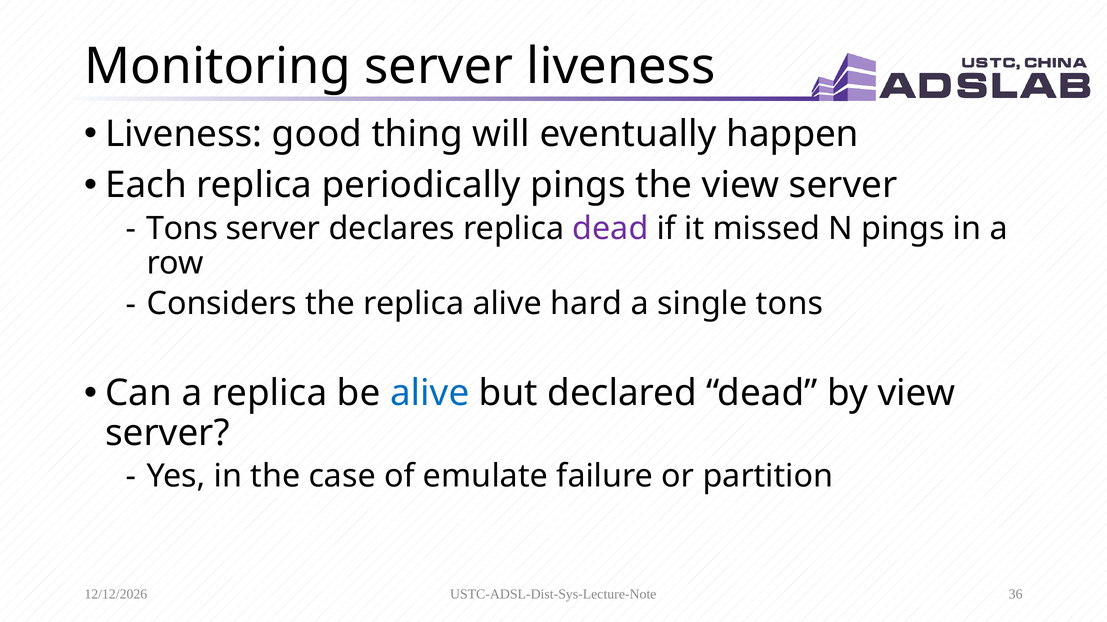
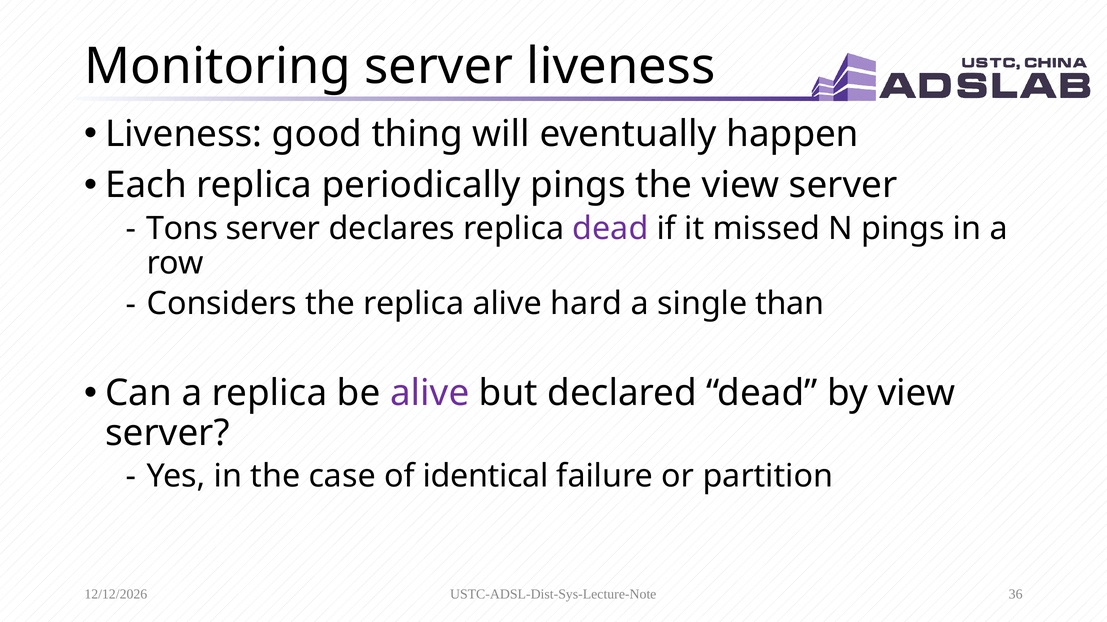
single tons: tons -> than
alive at (430, 394) colour: blue -> purple
emulate: emulate -> identical
